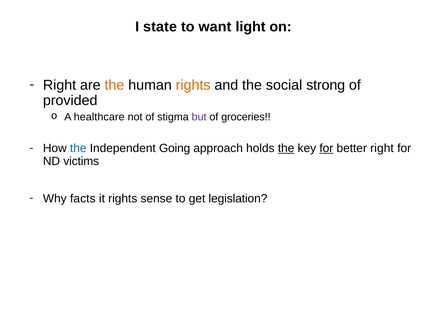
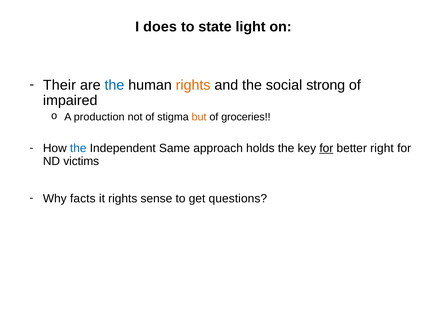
state: state -> does
want: want -> state
Right at (60, 85): Right -> Their
the at (114, 85) colour: orange -> blue
provided: provided -> impaired
healthcare: healthcare -> production
but colour: purple -> orange
Going: Going -> Same
the at (286, 148) underline: present -> none
legislation: legislation -> questions
